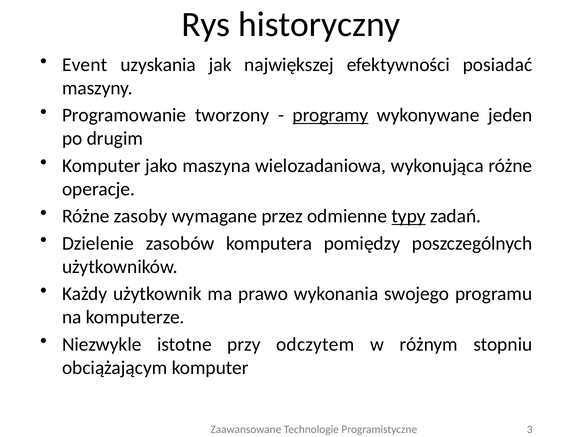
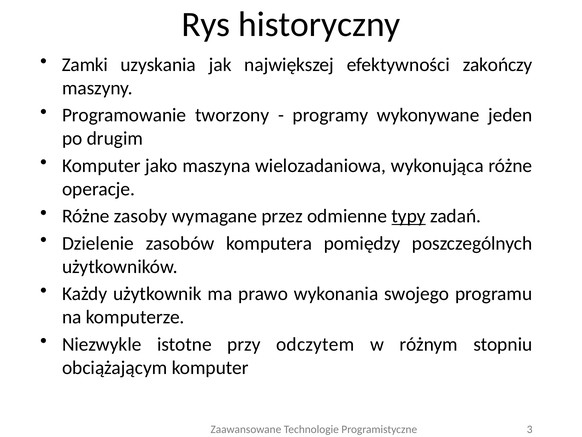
Event: Event -> Zamki
posiadać: posiadać -> zakończy
programy underline: present -> none
